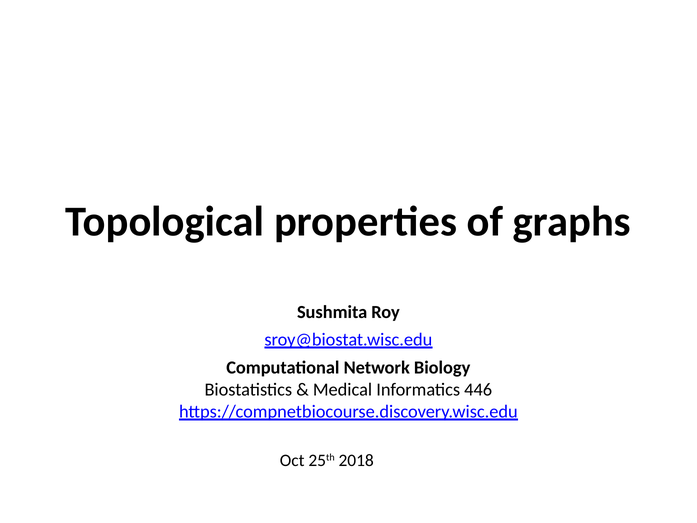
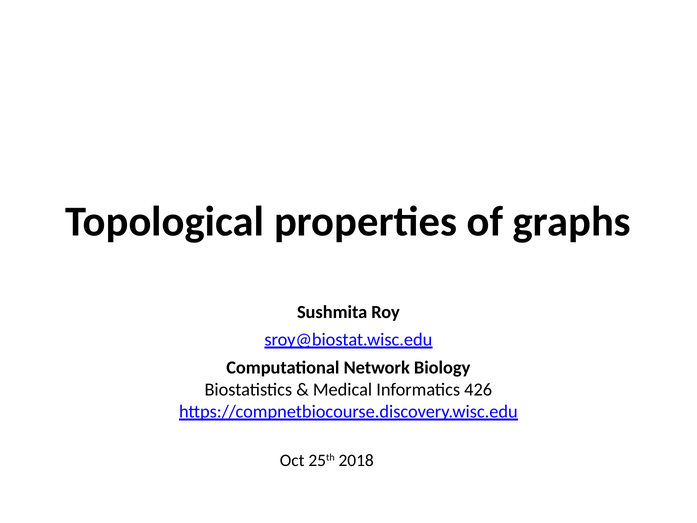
446: 446 -> 426
